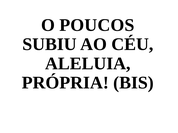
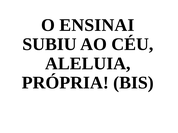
POUCOS: POUCOS -> ENSINAI
